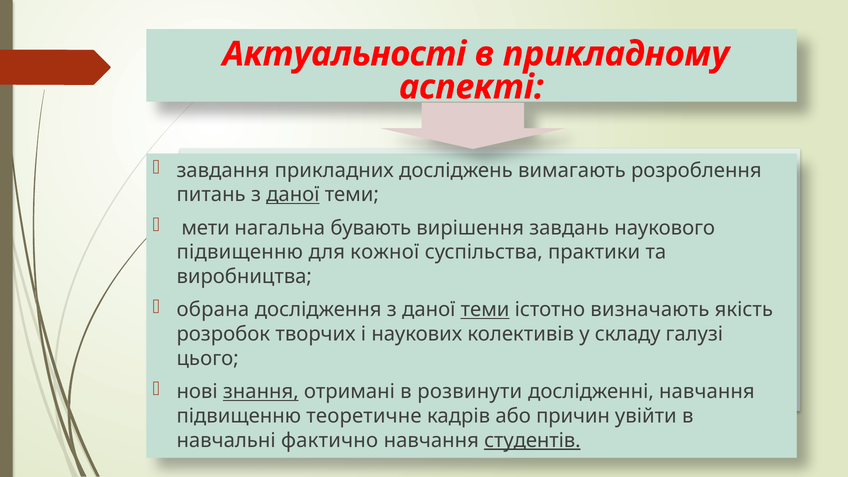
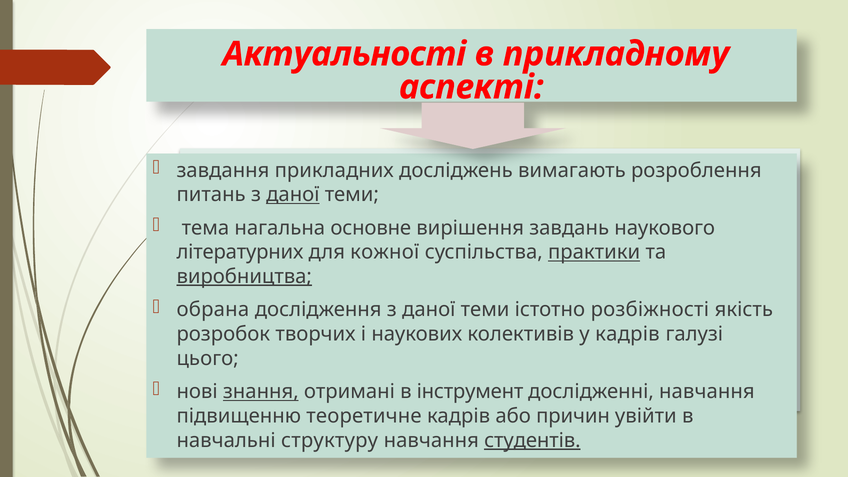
мети at (206, 228): мети -> тема
бувають: бувають -> основне
підвищенню at (240, 252): підвищенню -> літературних
практики underline: none -> present
виробництва underline: none -> present
теми at (485, 310) underline: present -> none
визначають: визначають -> розбіжності
у складу: складу -> кадрів
розвинути: розвинути -> інструмент
фактично: фактично -> структуру
